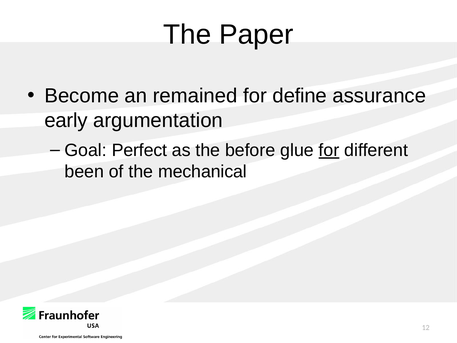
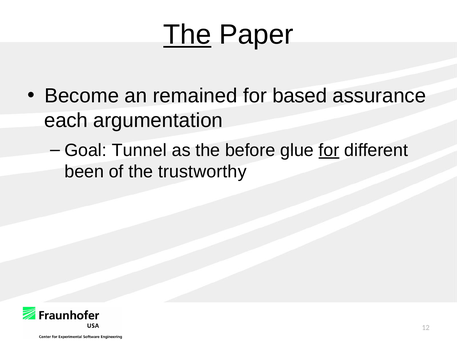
The at (187, 35) underline: none -> present
define: define -> based
early: early -> each
Perfect: Perfect -> Tunnel
mechanical: mechanical -> trustworthy
